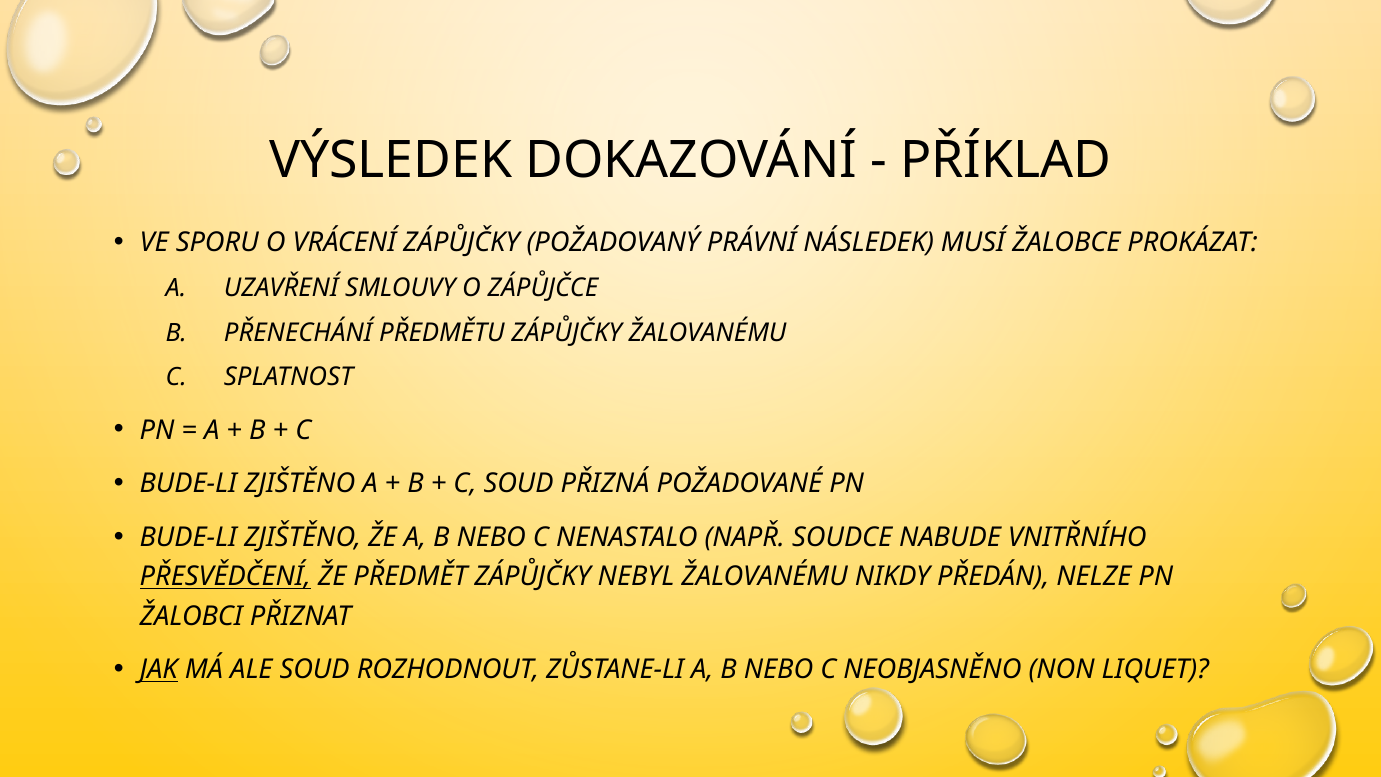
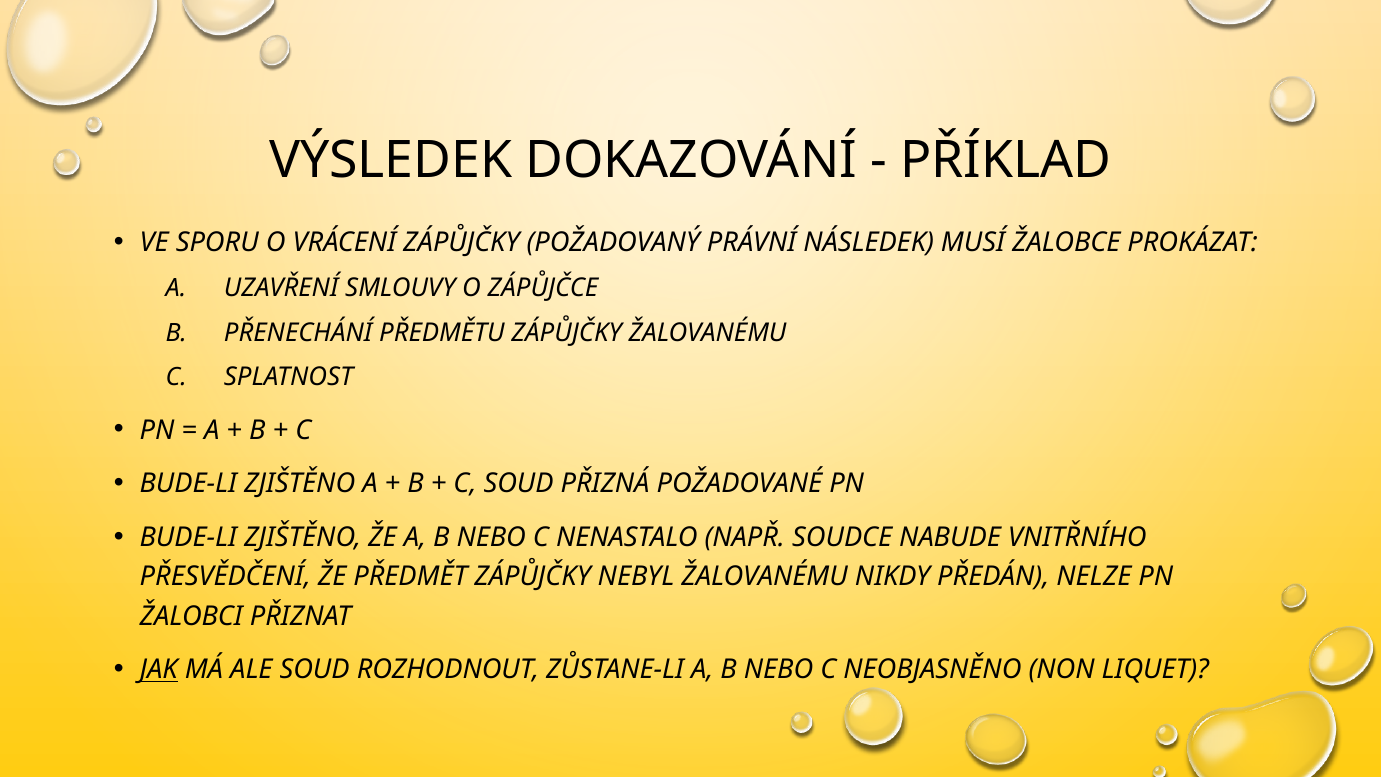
PŘESVĚDČENÍ underline: present -> none
